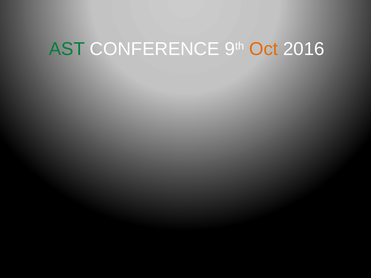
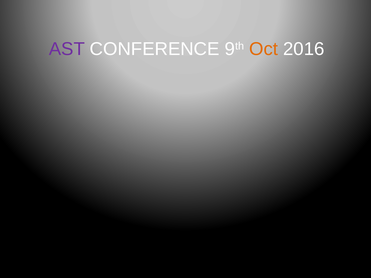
AST colour: green -> purple
